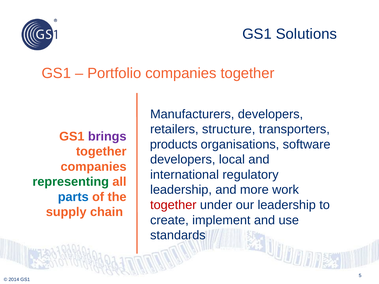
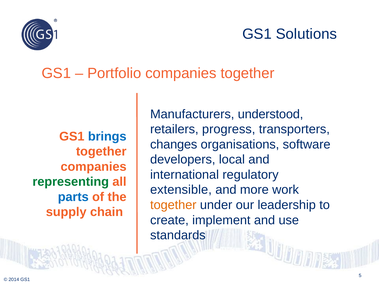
Manufacturers developers: developers -> understood
structure: structure -> progress
brings colour: purple -> blue
products: products -> changes
leadership at (181, 190): leadership -> extensible
together at (173, 205) colour: red -> orange
